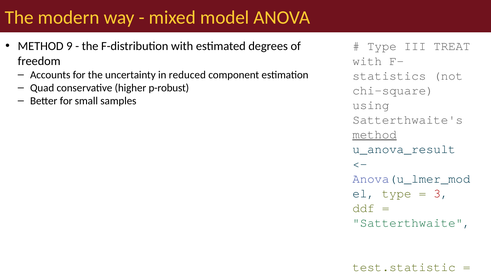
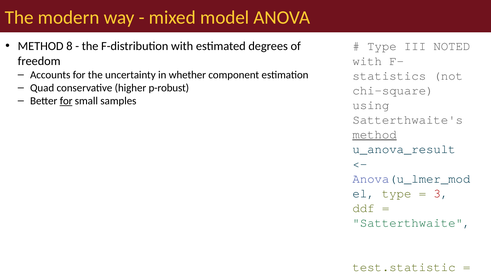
9: 9 -> 8
III TREAT: TREAT -> NOTED
reduced: reduced -> whether
for at (66, 101) underline: none -> present
